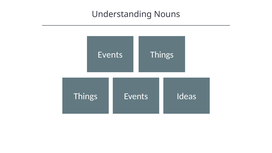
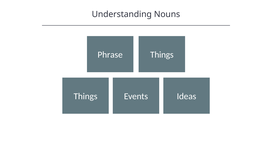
Events at (110, 55): Events -> Phrase
